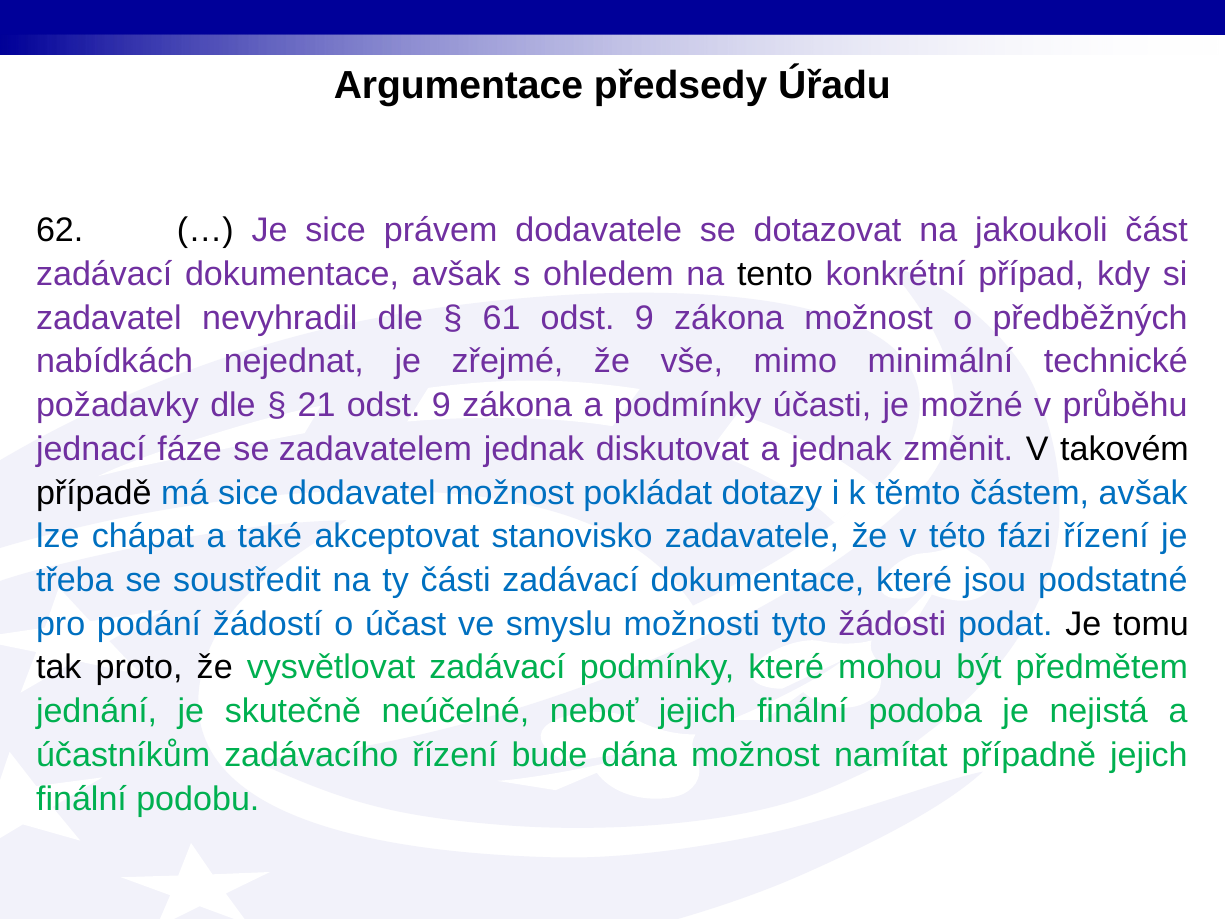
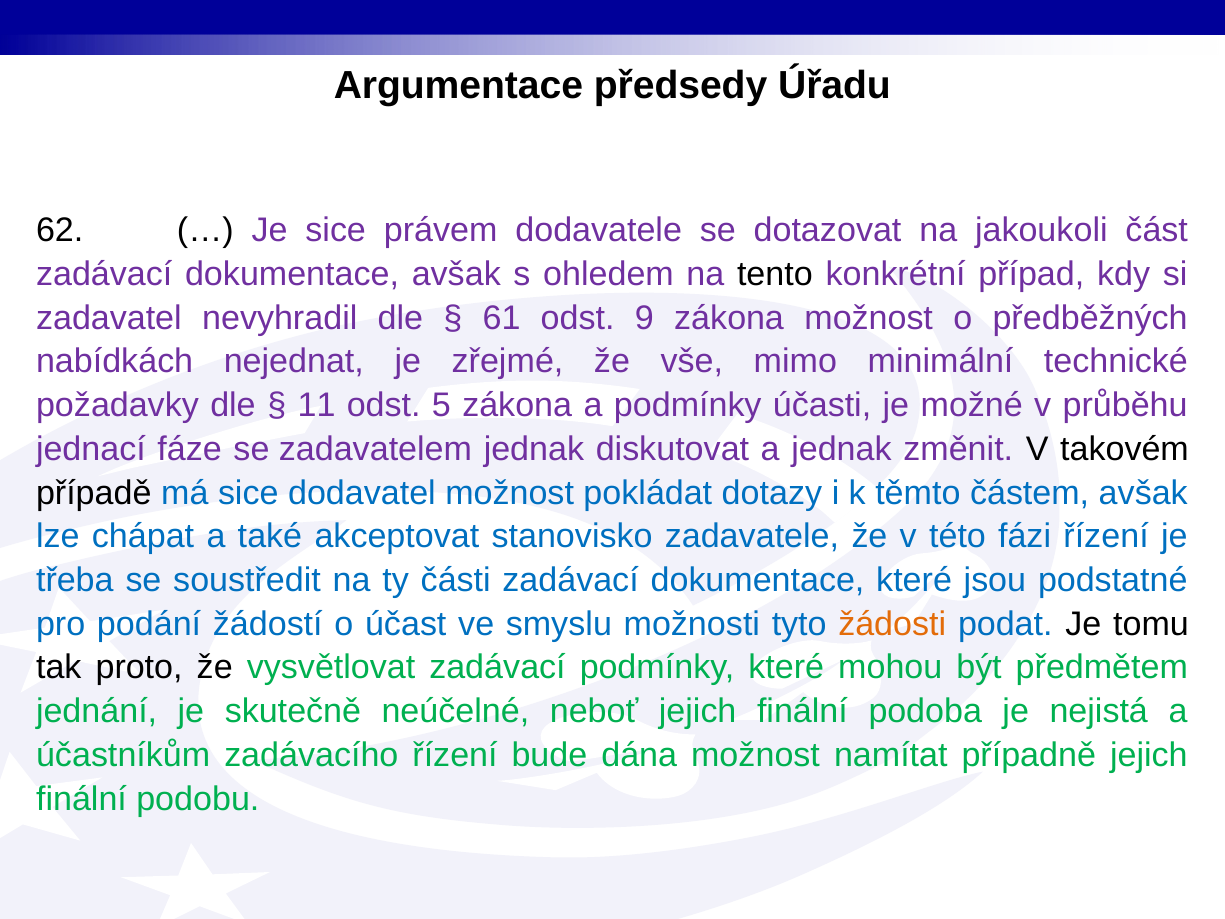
21: 21 -> 11
9 at (441, 405): 9 -> 5
žádosti colour: purple -> orange
